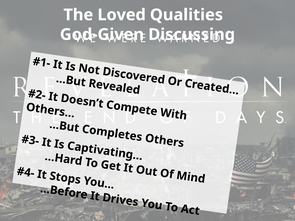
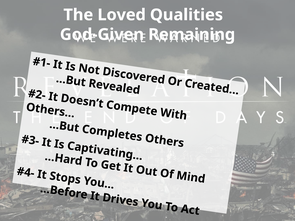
Discussing: Discussing -> Remaining
